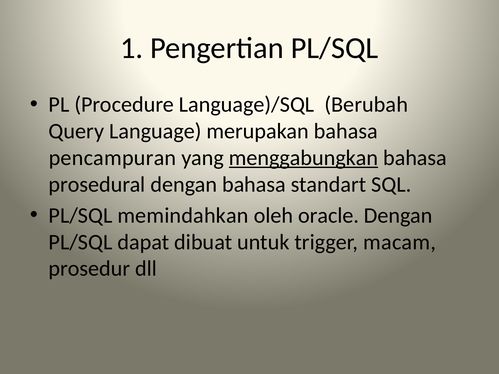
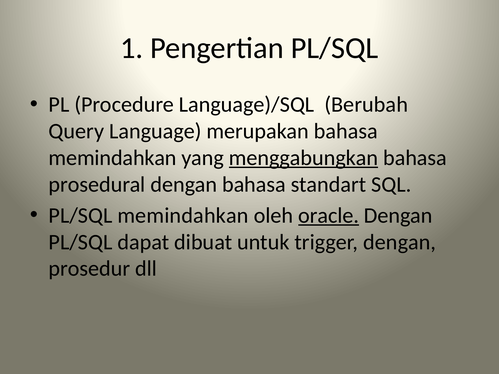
pencampuran at (112, 158): pencampuran -> memindahkan
oracle underline: none -> present
trigger macam: macam -> dengan
